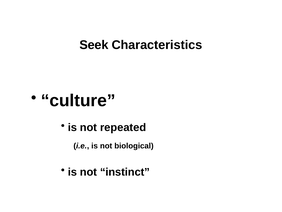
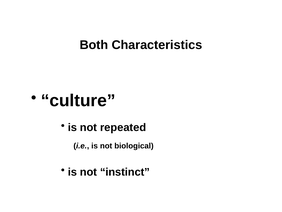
Seek: Seek -> Both
